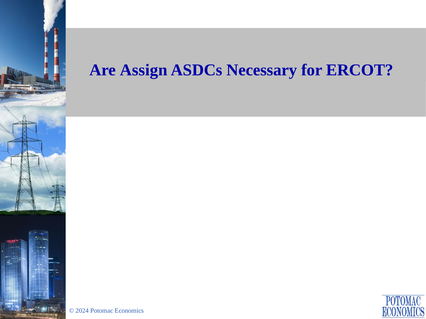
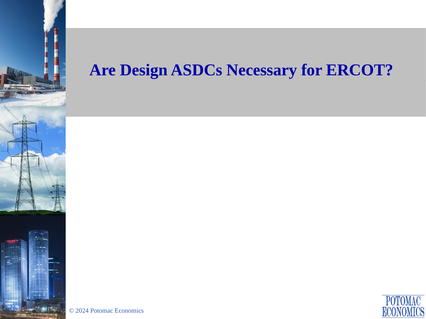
Assign: Assign -> Design
